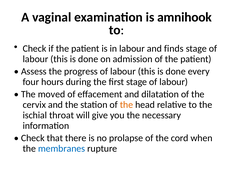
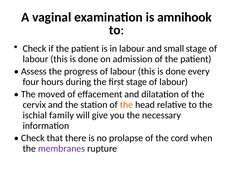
finds: finds -> small
throat: throat -> family
membranes colour: blue -> purple
